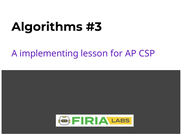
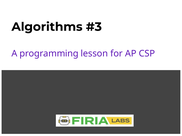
implementing: implementing -> programming
